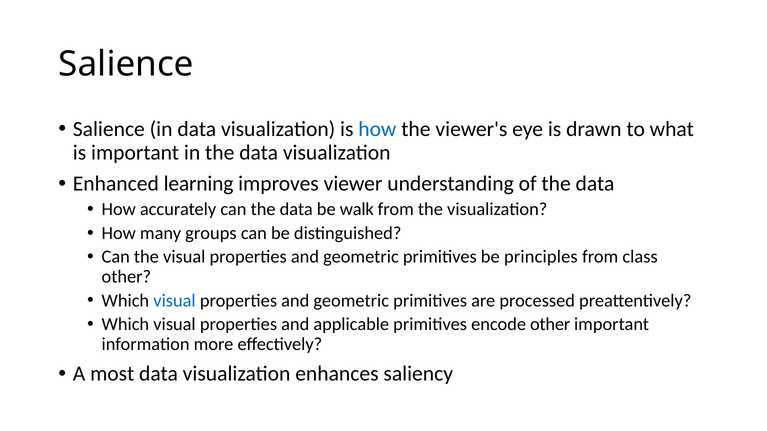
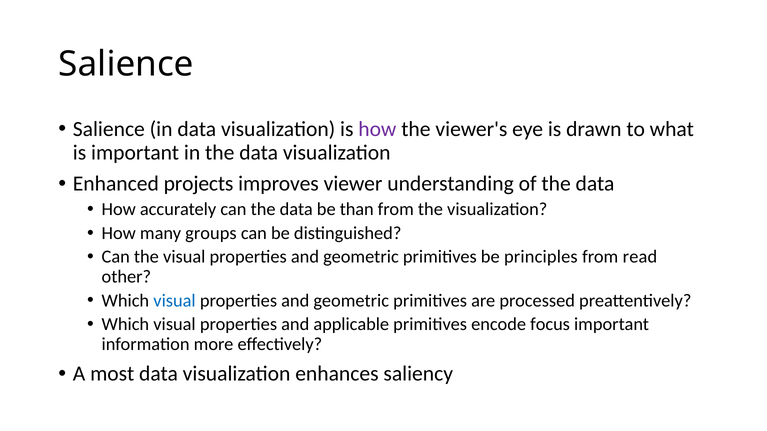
how at (377, 129) colour: blue -> purple
learning: learning -> projects
walk: walk -> than
class: class -> read
encode other: other -> focus
